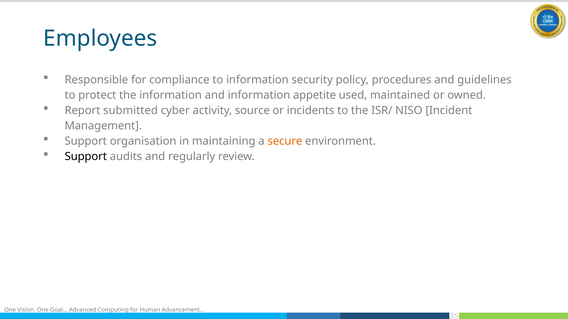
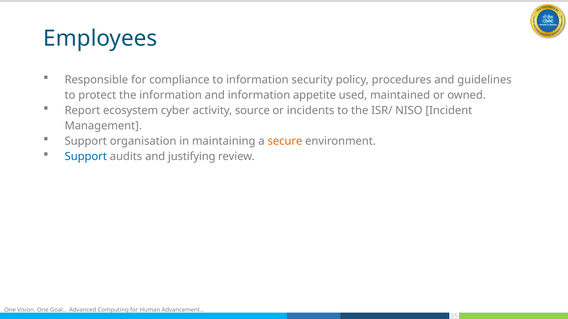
submitted: submitted -> ecosystem
Support at (86, 157) colour: black -> blue
regularly: regularly -> justifying
